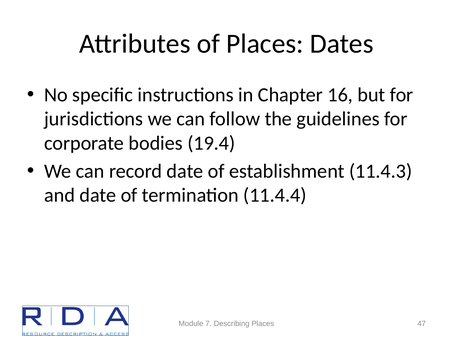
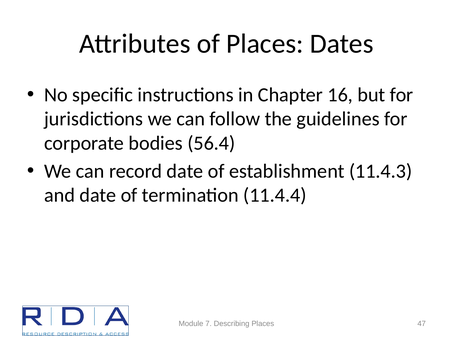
19.4: 19.4 -> 56.4
